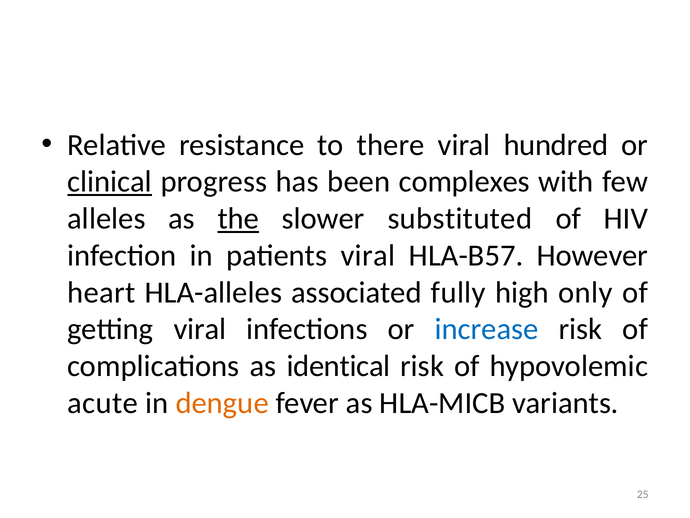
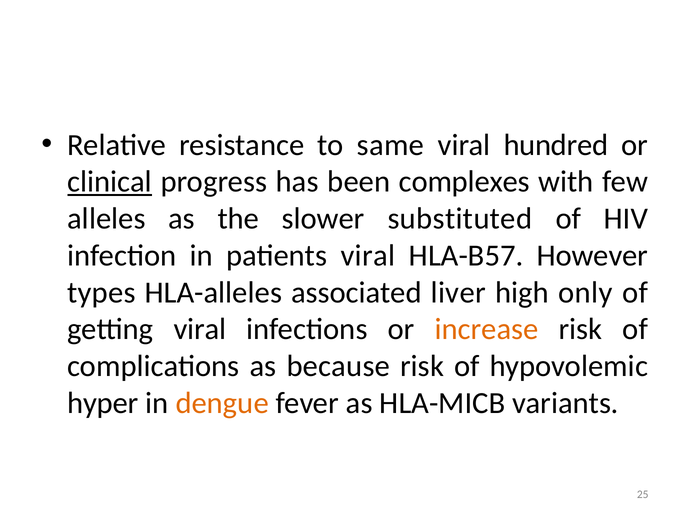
there: there -> same
the underline: present -> none
heart: heart -> types
fully: fully -> liver
increase colour: blue -> orange
identical: identical -> because
acute: acute -> hyper
